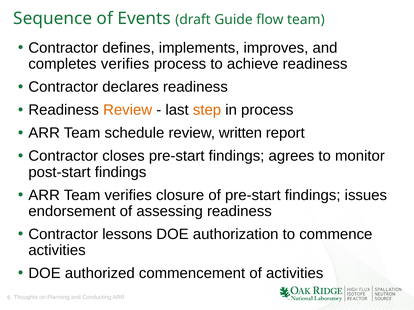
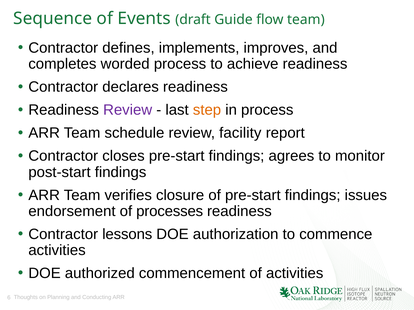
completes verifies: verifies -> worded
Review at (128, 110) colour: orange -> purple
written: written -> facility
assessing: assessing -> processes
